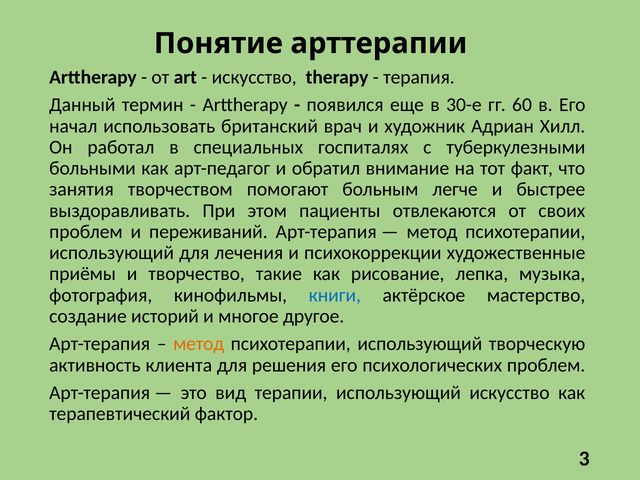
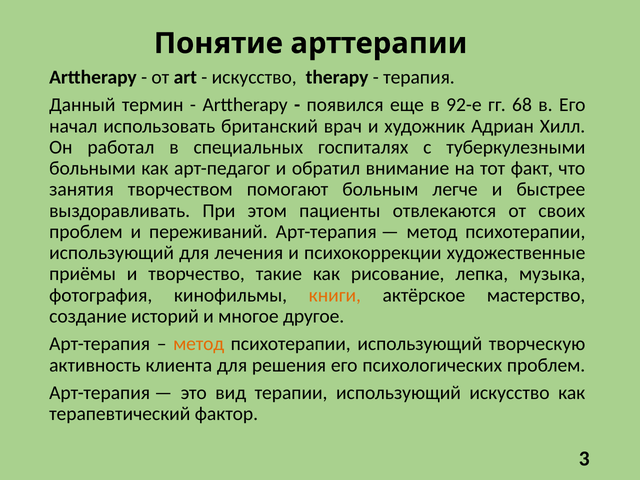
30-е: 30-е -> 92-е
60: 60 -> 68
книги colour: blue -> orange
